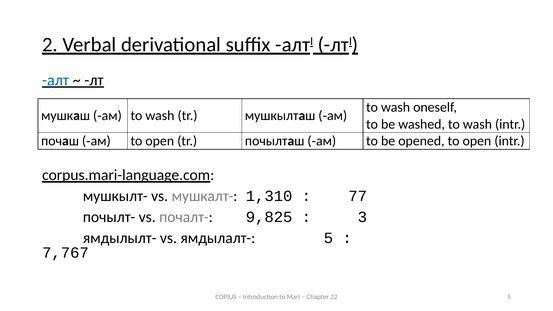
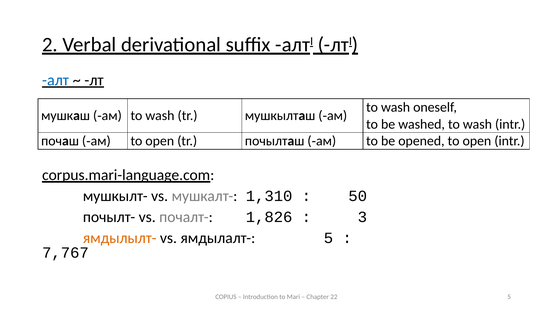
77: 77 -> 50
9,825: 9,825 -> 1,826
ямдылылт- colour: black -> orange
